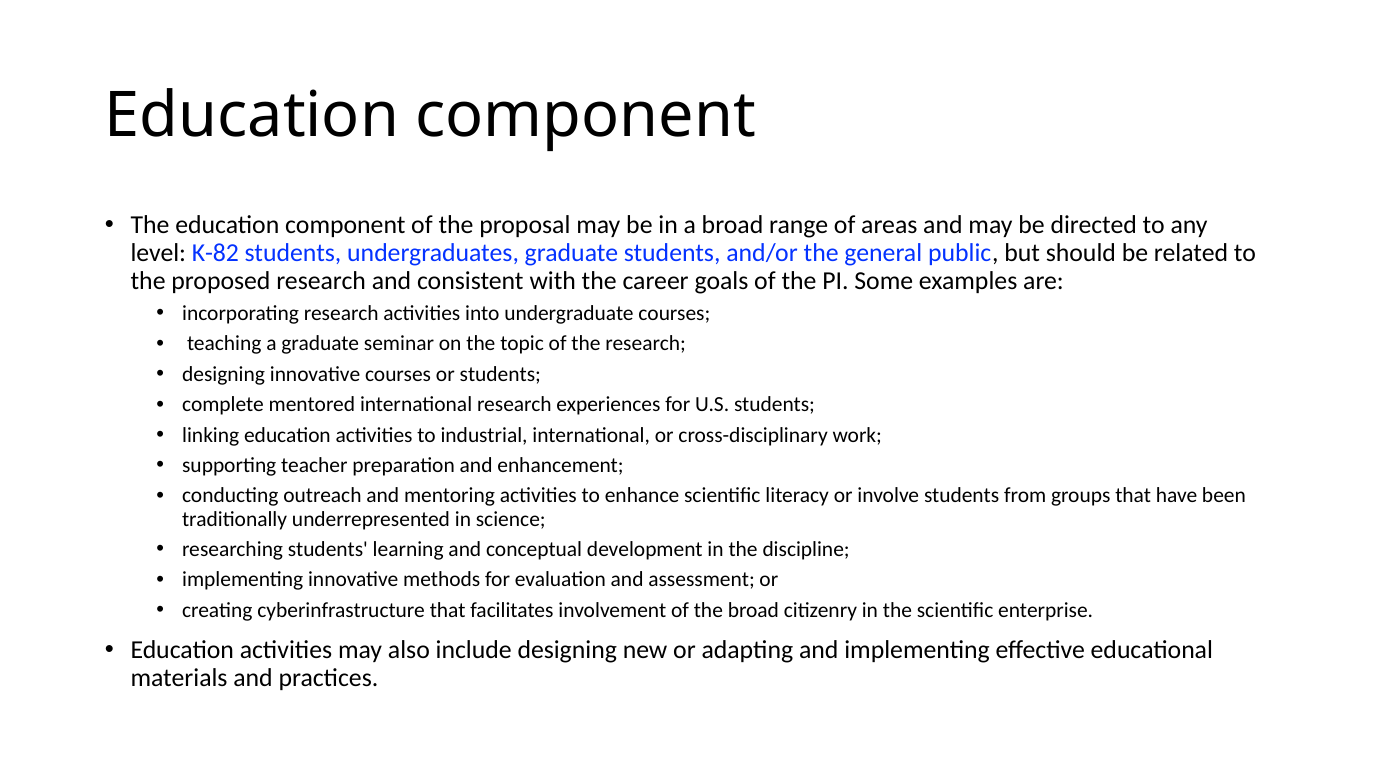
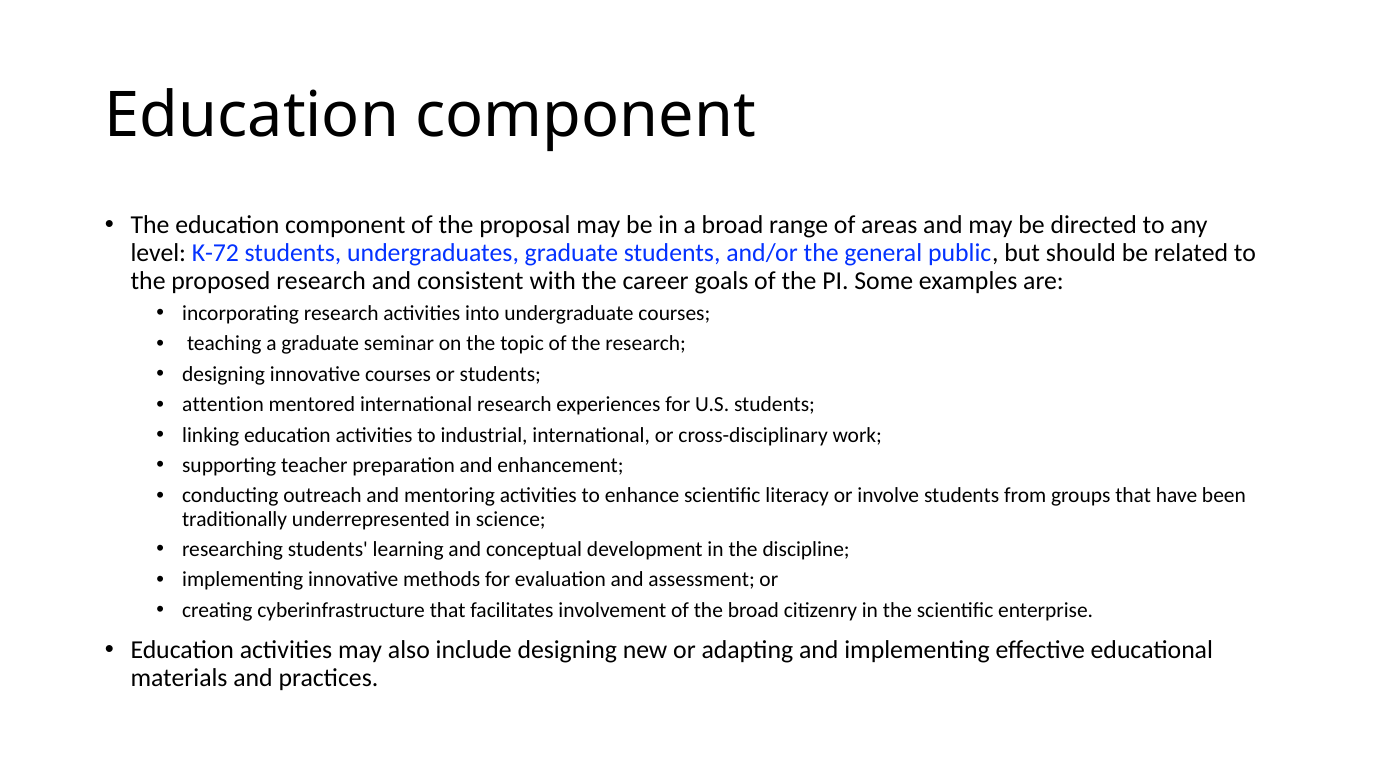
K-82: K-82 -> K-72
complete: complete -> attention
